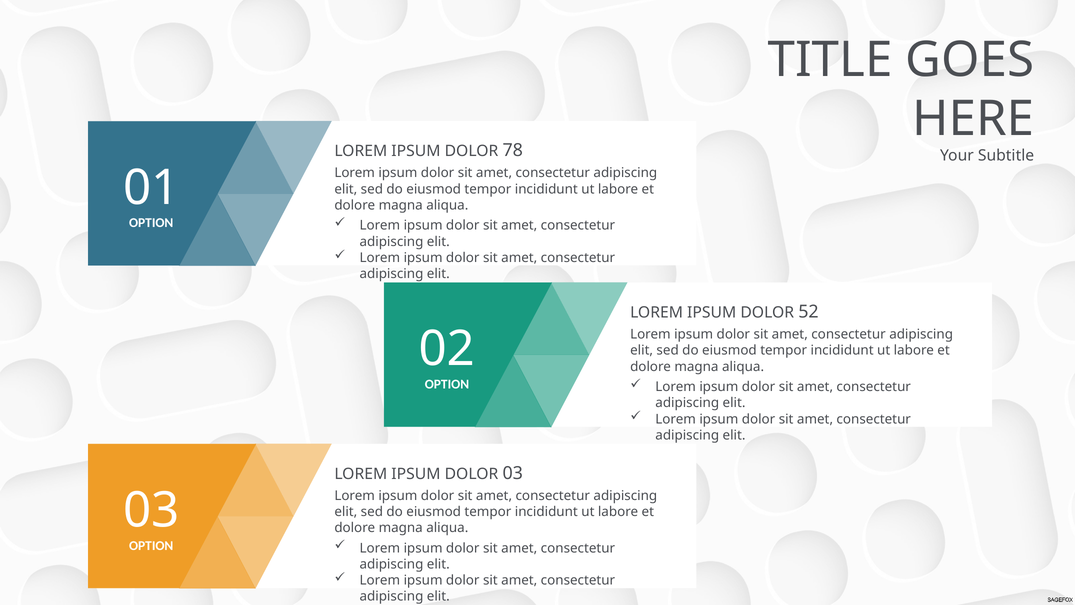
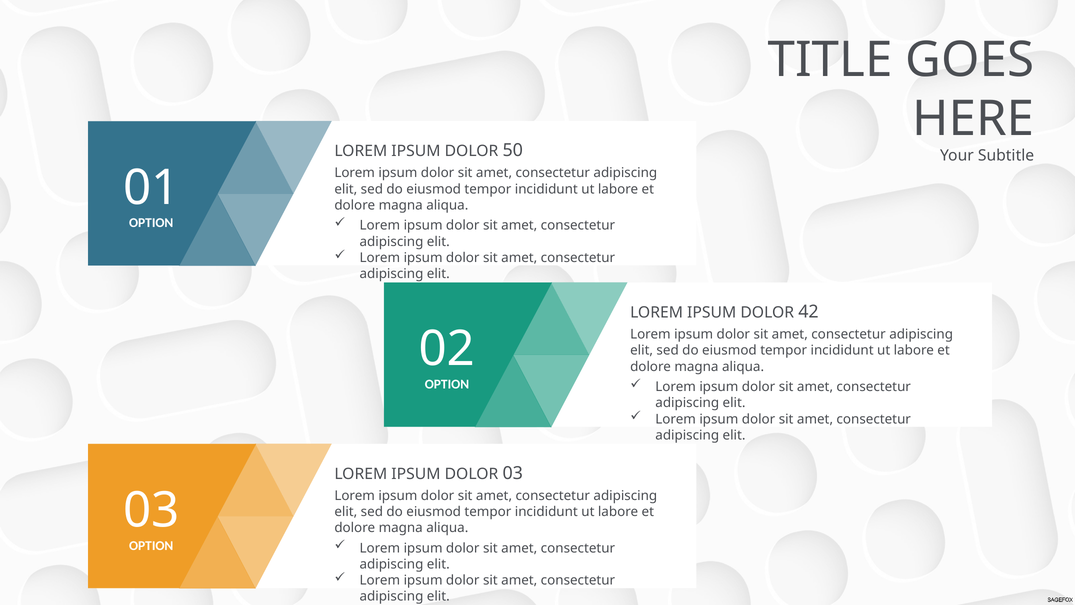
78: 78 -> 50
52: 52 -> 42
